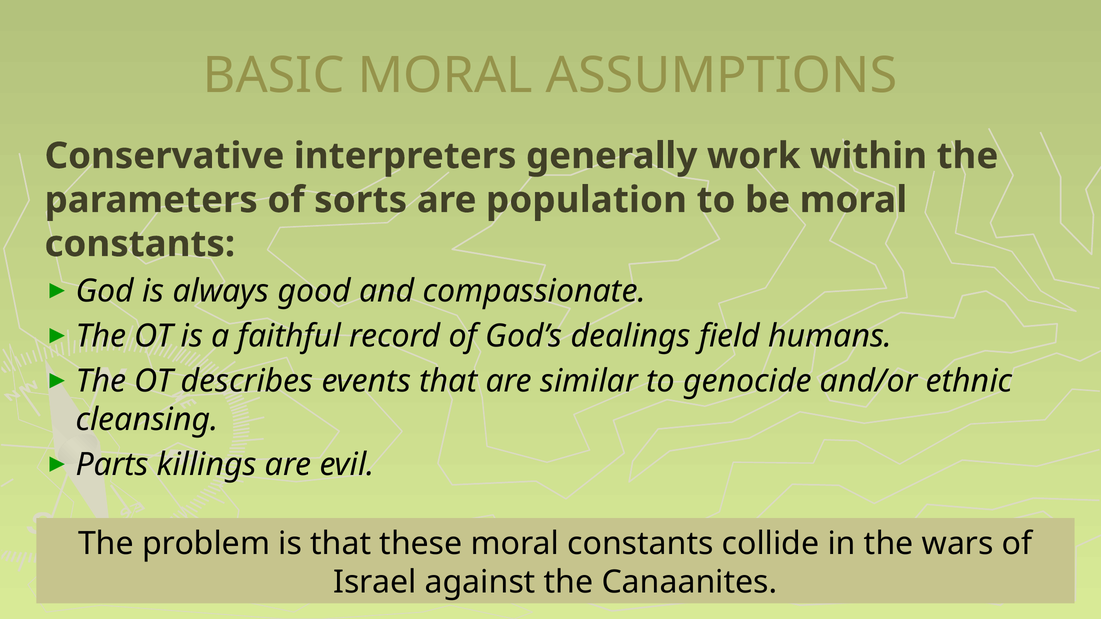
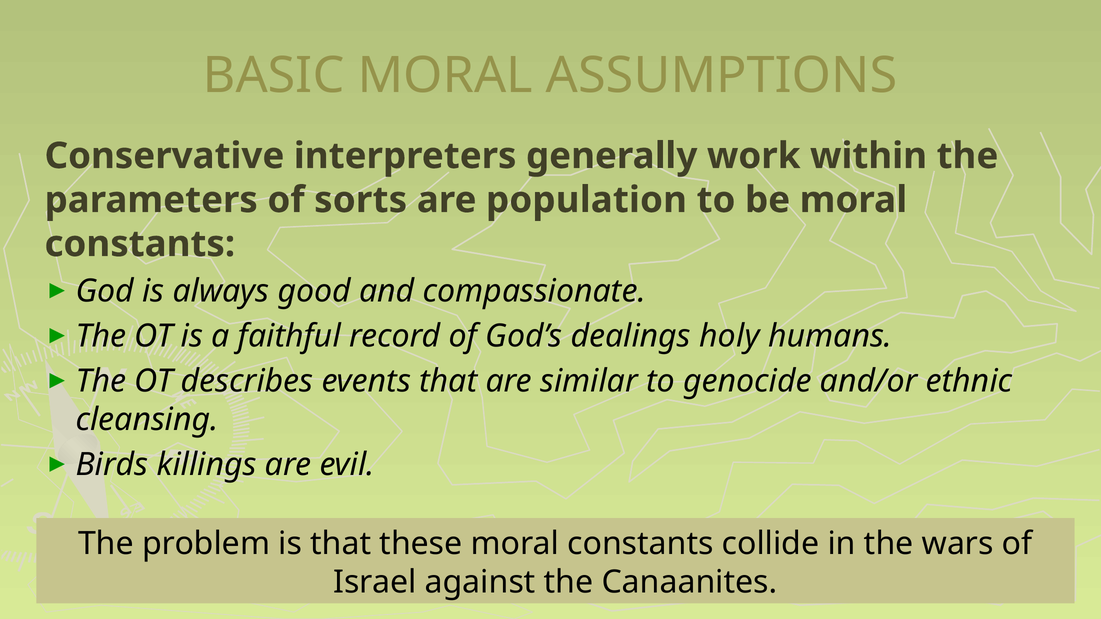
field: field -> holy
Parts: Parts -> Birds
